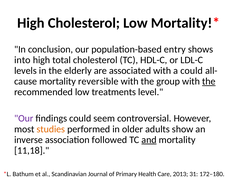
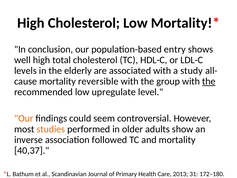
into: into -> well
a could: could -> study
treatments: treatments -> upregulate
Our at (24, 118) colour: purple -> orange
and underline: present -> none
11,18: 11,18 -> 40,37
